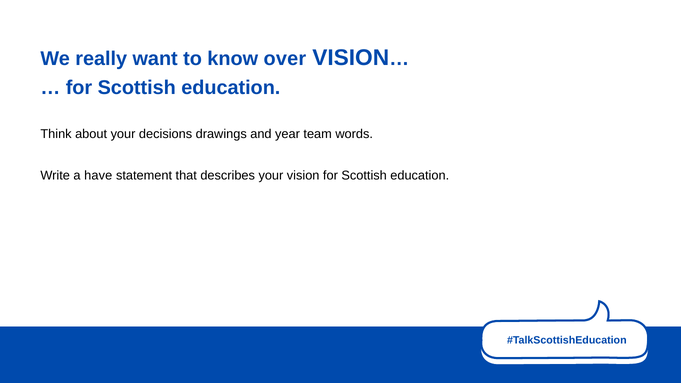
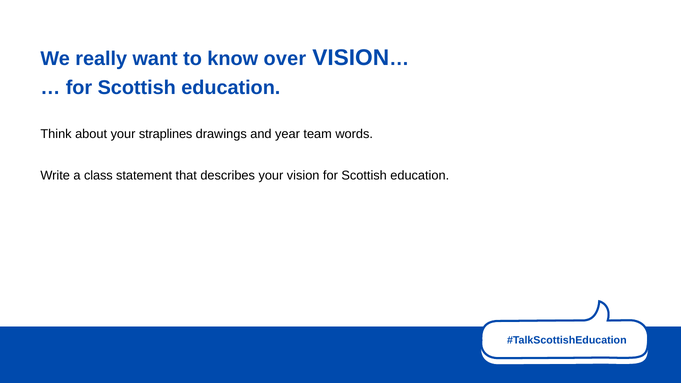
decisions: decisions -> straplines
have: have -> class
